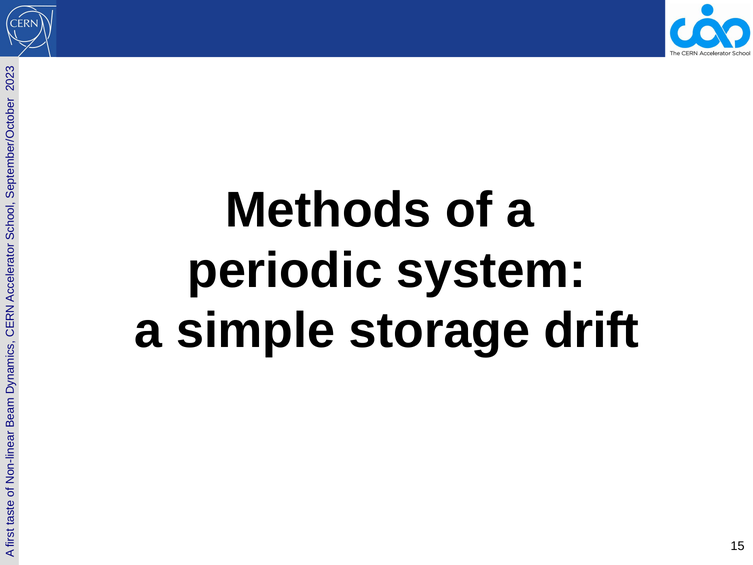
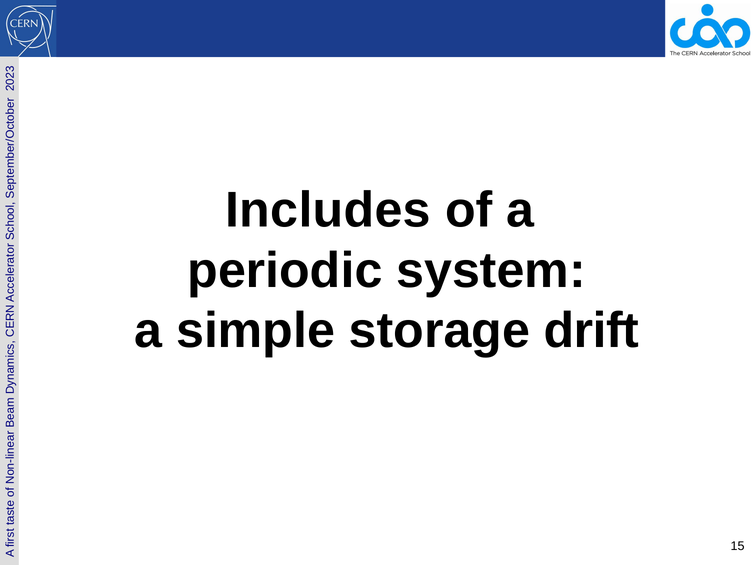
Methods: Methods -> Includes
